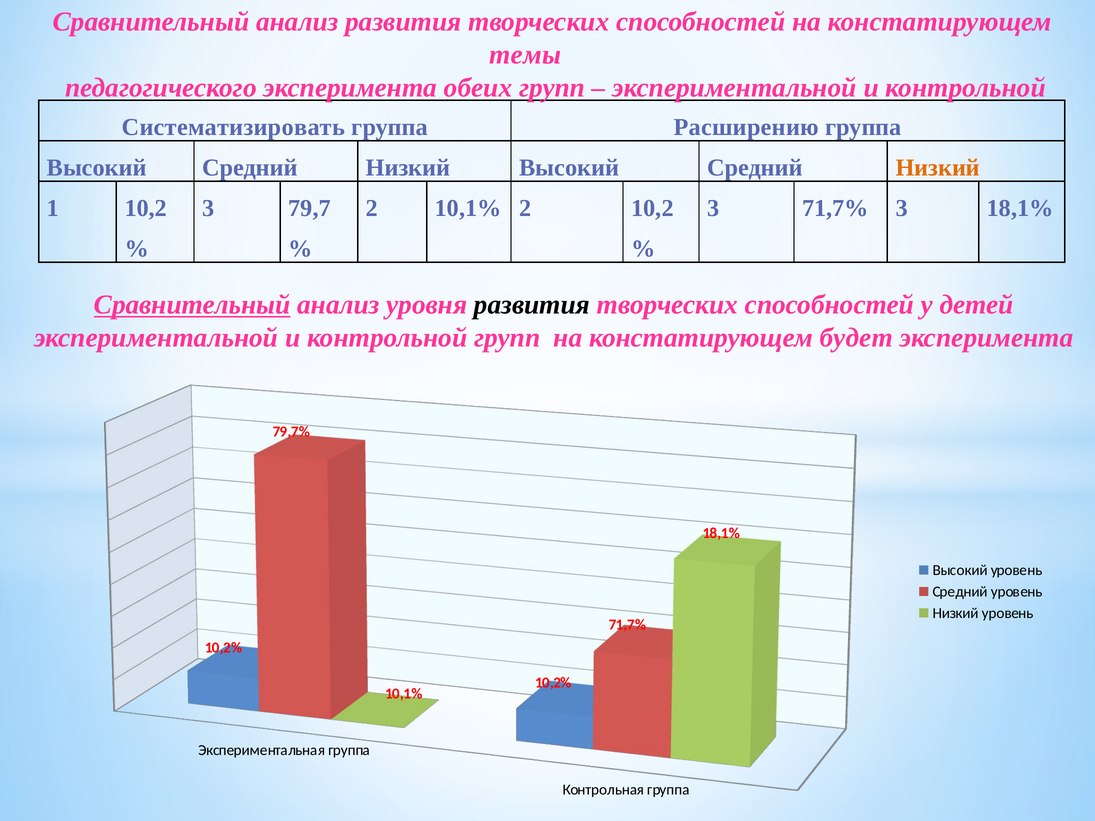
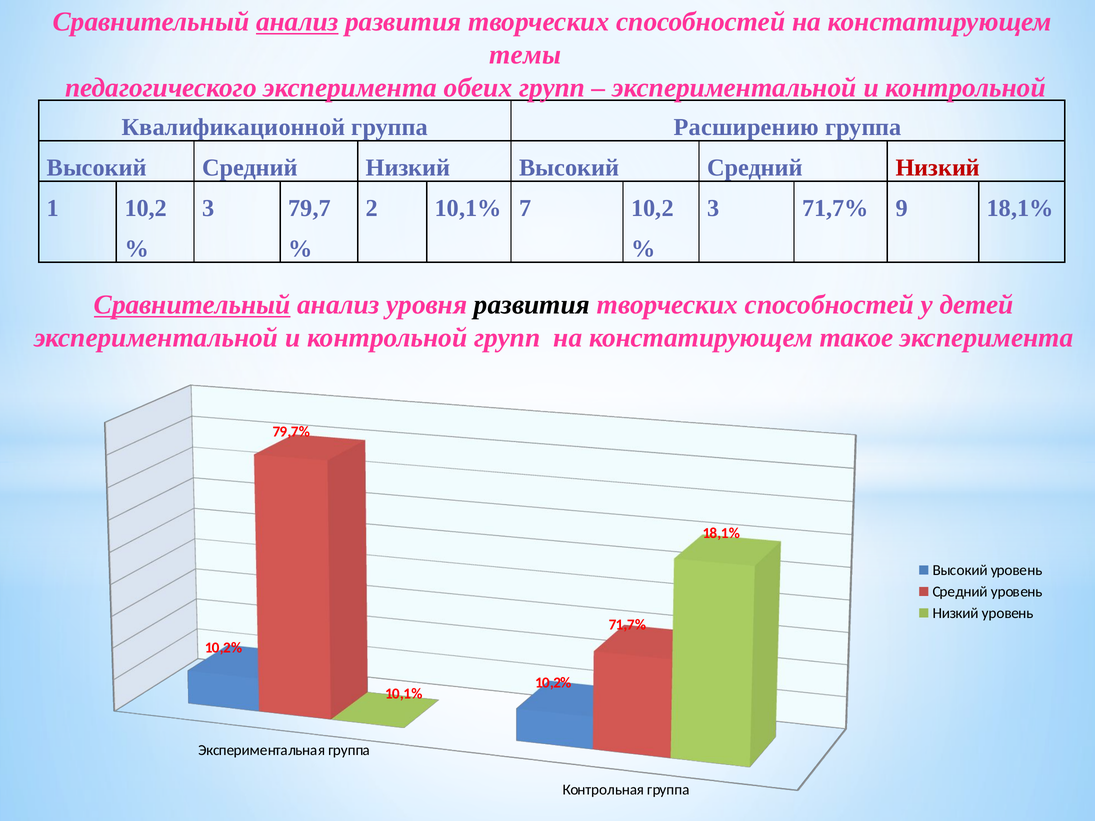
анализ at (297, 22) underline: none -> present
Систематизировать: Систематизировать -> Квалификационной
Низкий at (938, 168) colour: orange -> red
10,1% 2: 2 -> 7
71,7% 3: 3 -> 9
будет: будет -> такое
